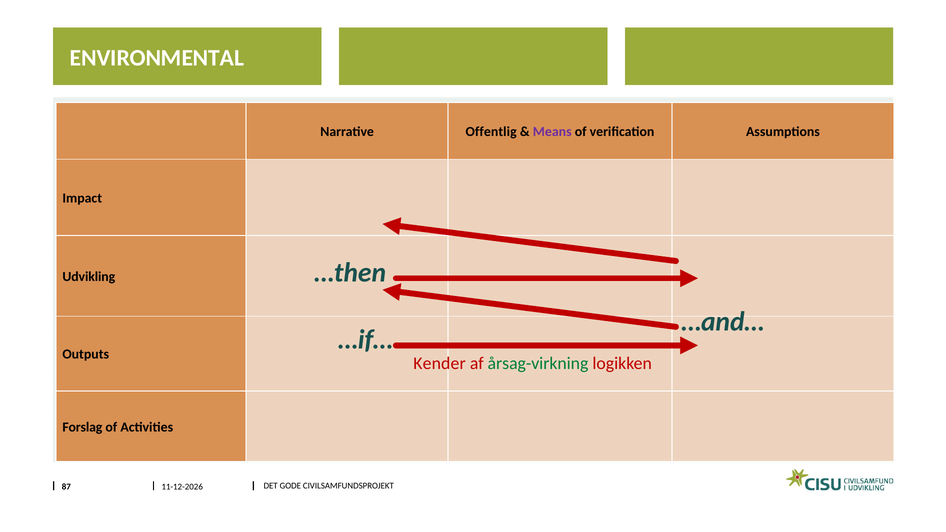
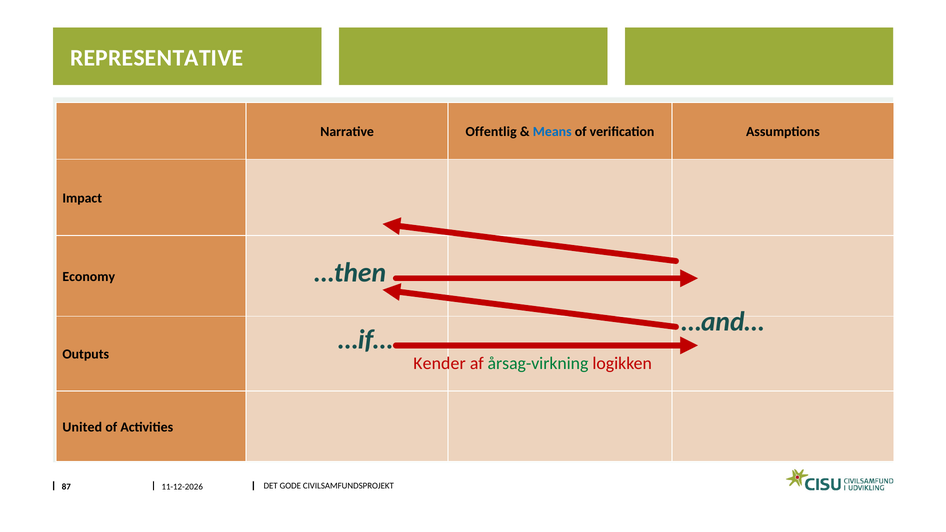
ENVIRONMENTAL: ENVIRONMENTAL -> REPRESENTATIVE
Means colour: purple -> blue
Udvikling: Udvikling -> Economy
Forslag: Forslag -> United
